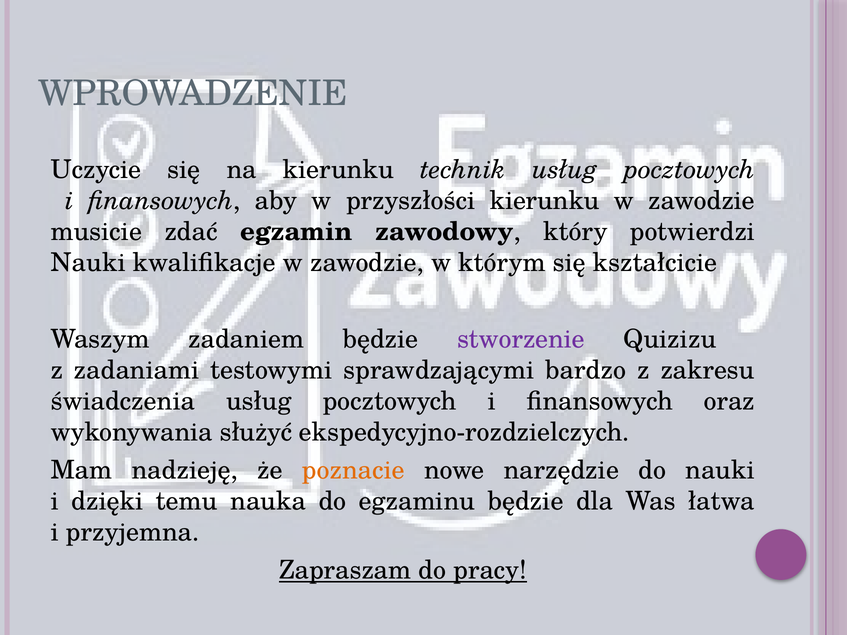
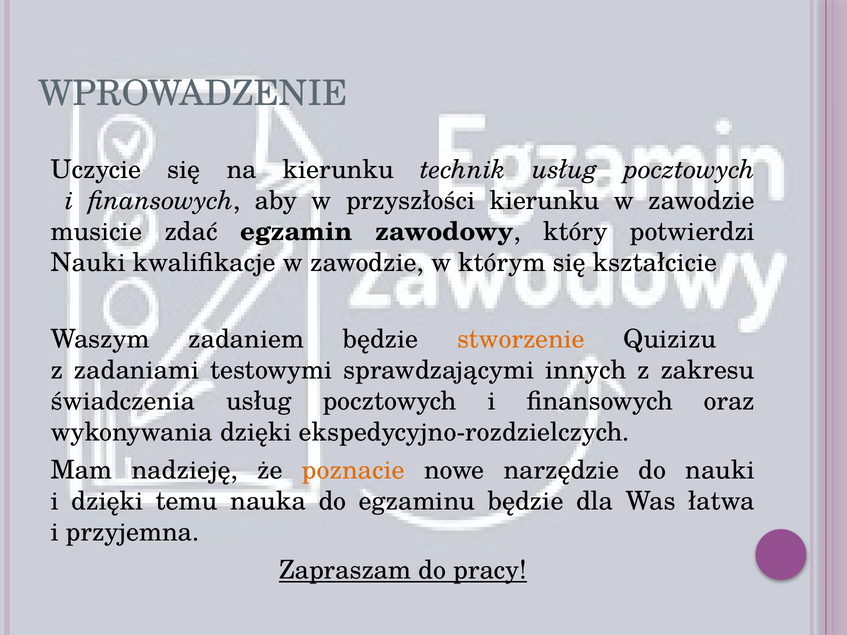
stworzenie colour: purple -> orange
bardzo: bardzo -> innych
wykonywania służyć: służyć -> dzięki
